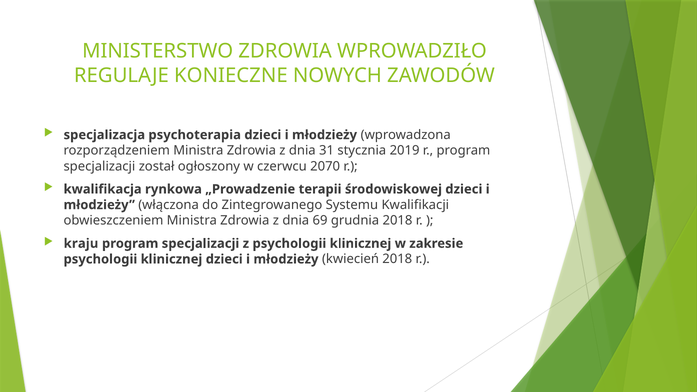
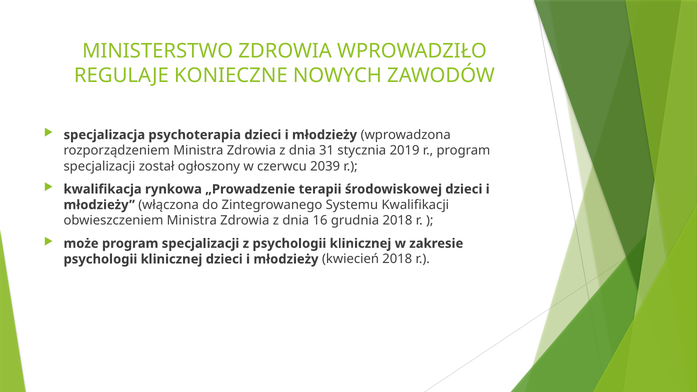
2070: 2070 -> 2039
69: 69 -> 16
kraju: kraju -> może
